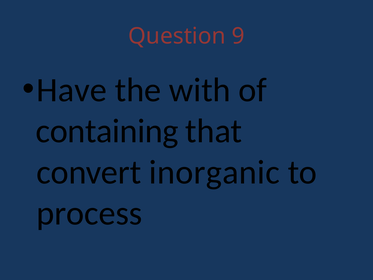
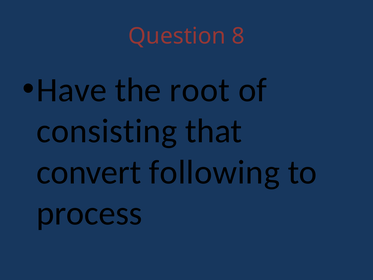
9: 9 -> 8
with: with -> root
containing: containing -> consisting
inorganic: inorganic -> following
